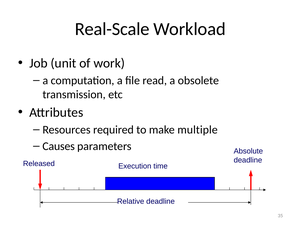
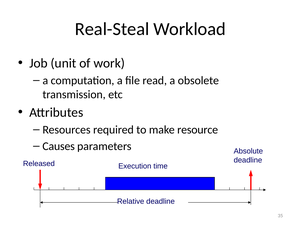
Real-Scale: Real-Scale -> Real-Steal
multiple: multiple -> resource
